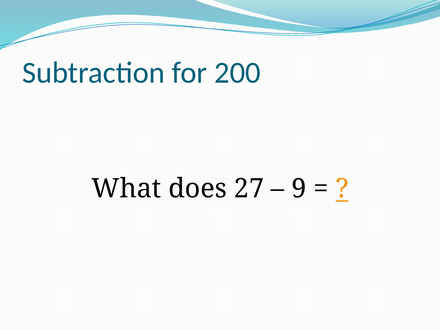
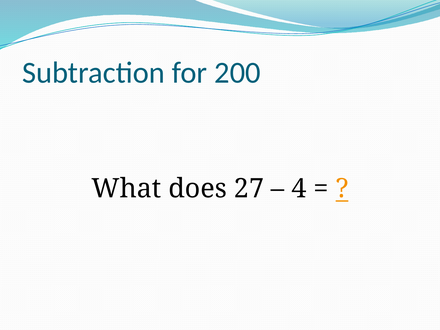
9: 9 -> 4
